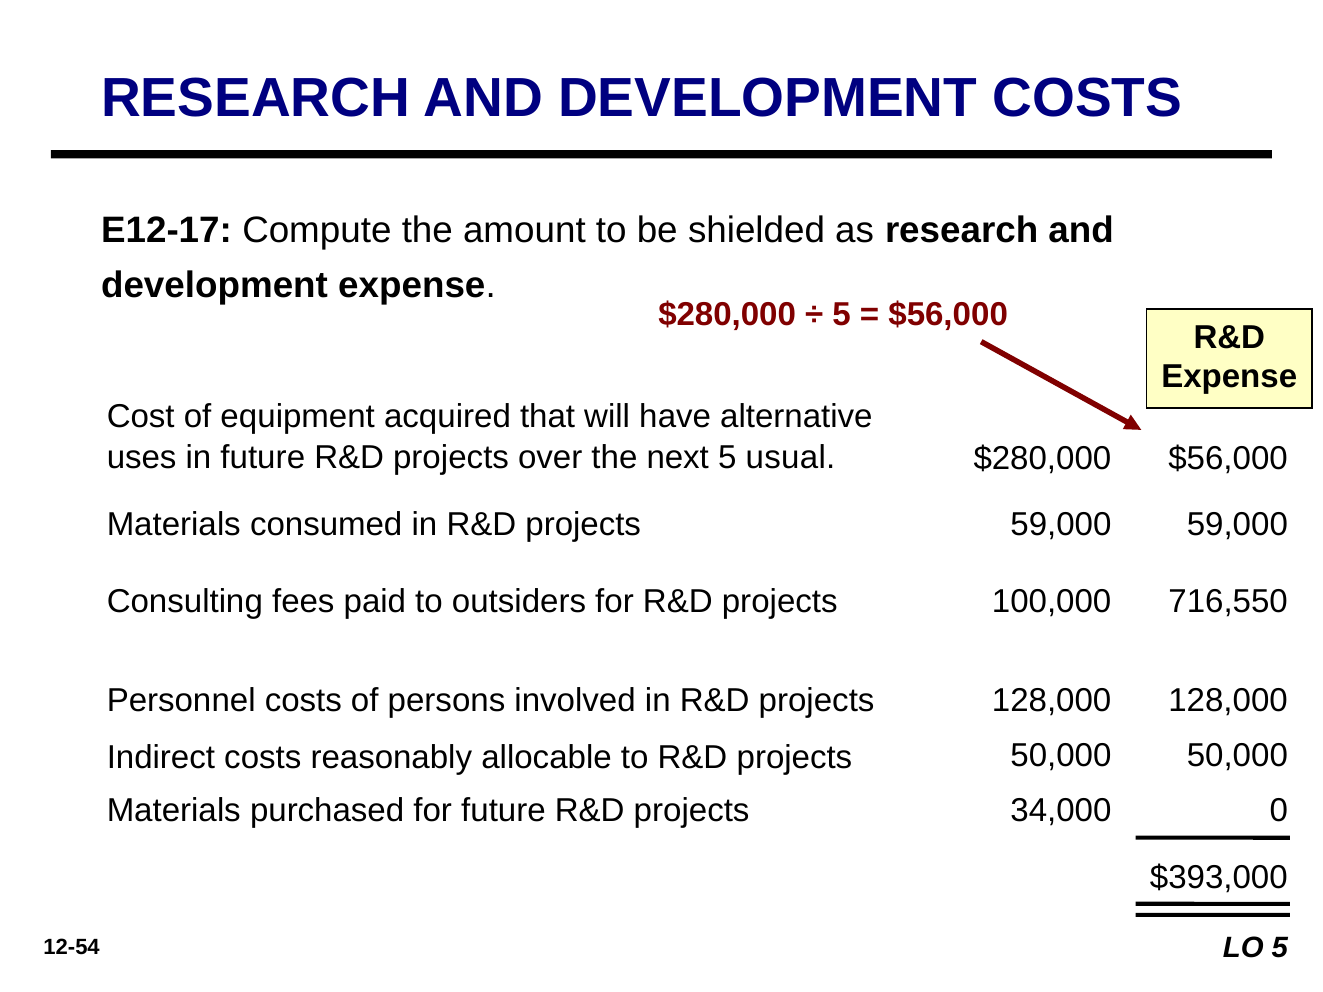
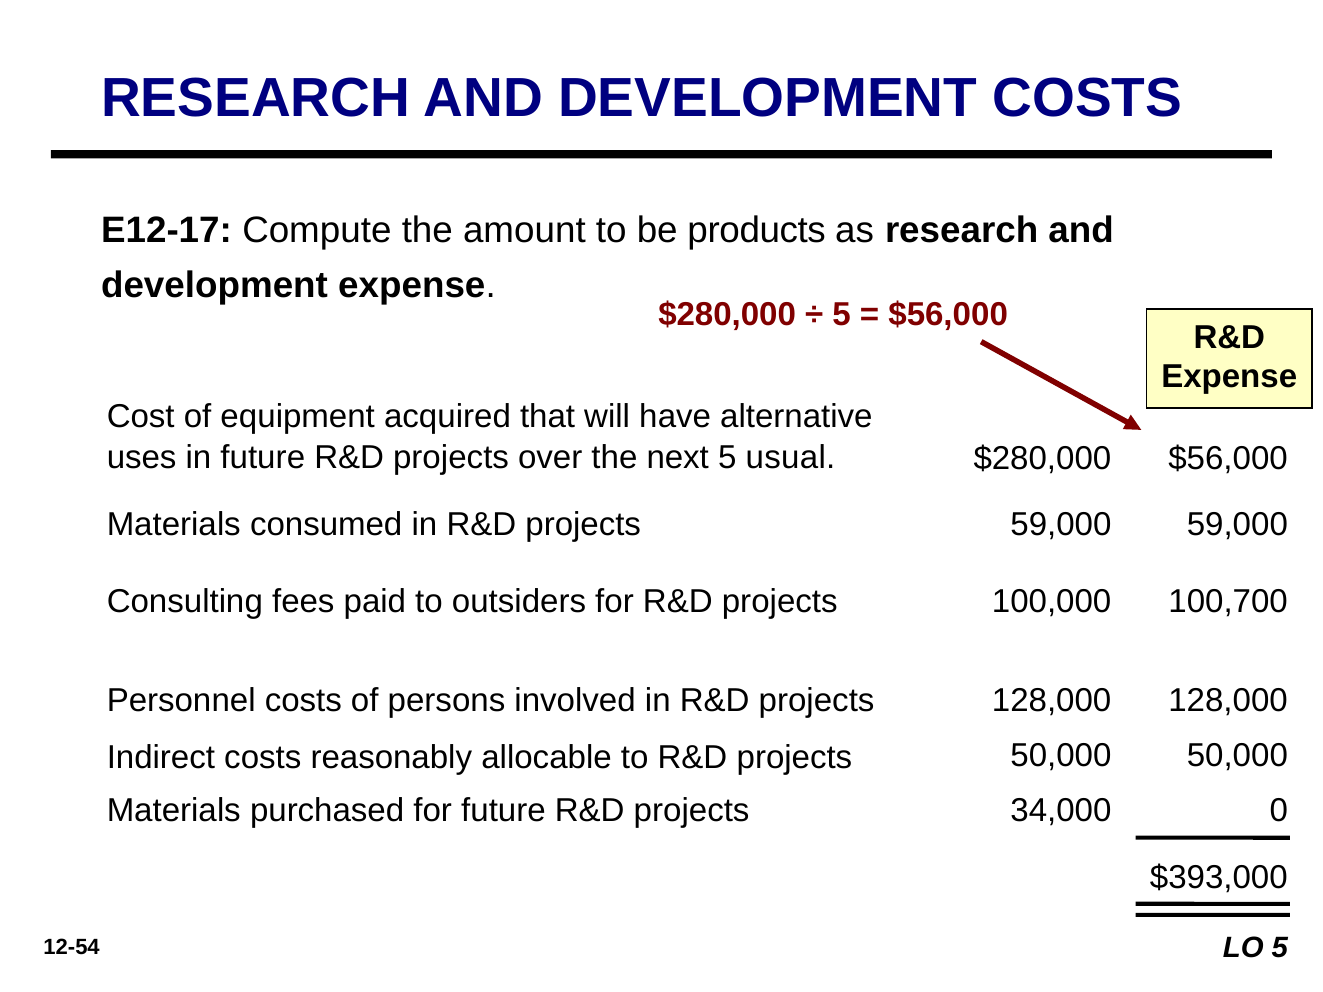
shielded: shielded -> products
716,550: 716,550 -> 100,700
